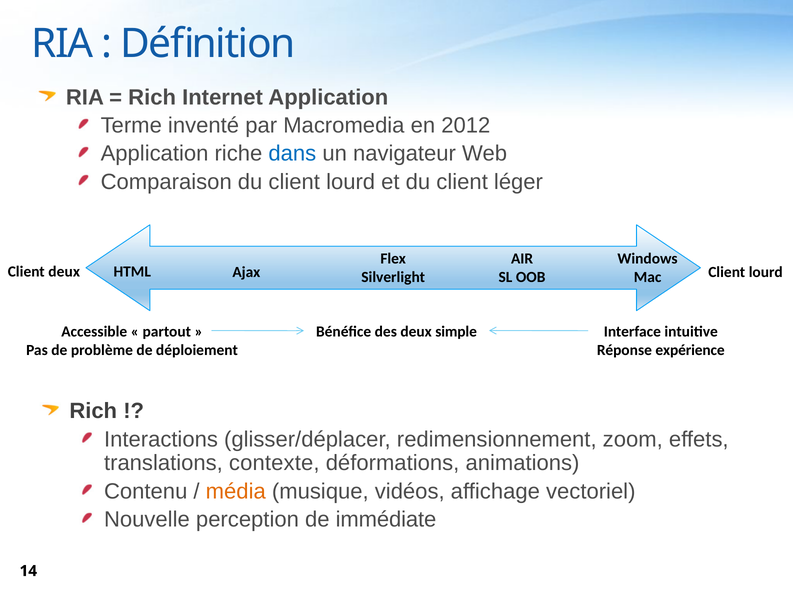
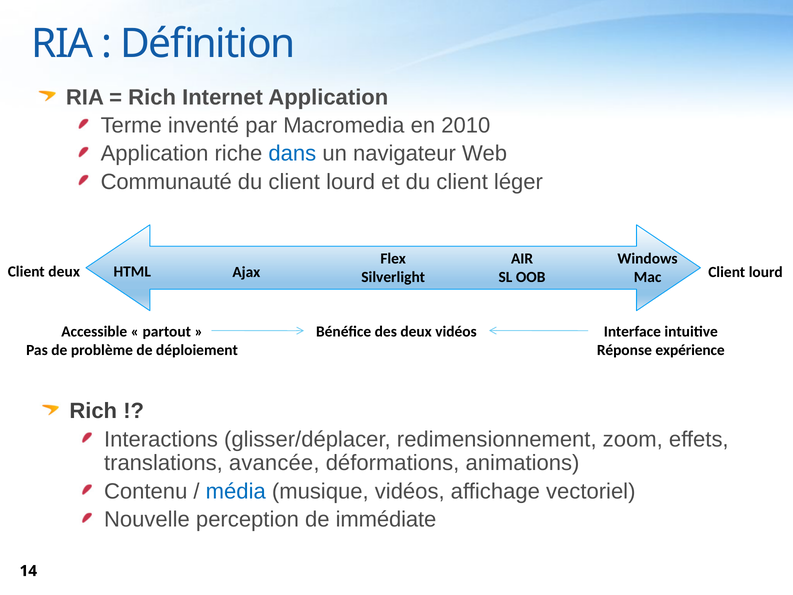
2012: 2012 -> 2010
Comparaison: Comparaison -> Communauté
deux simple: simple -> vidéos
contexte: contexte -> avancée
média colour: orange -> blue
